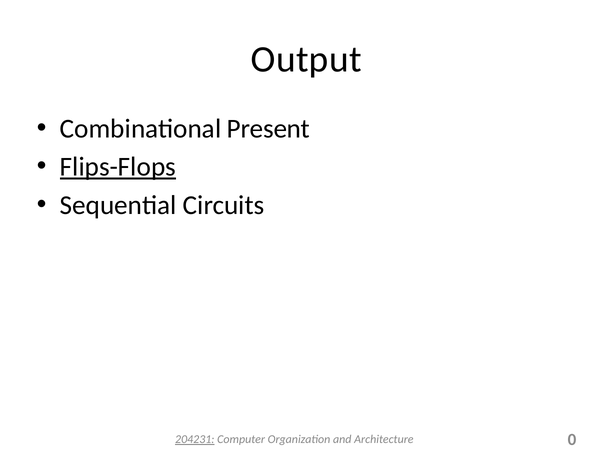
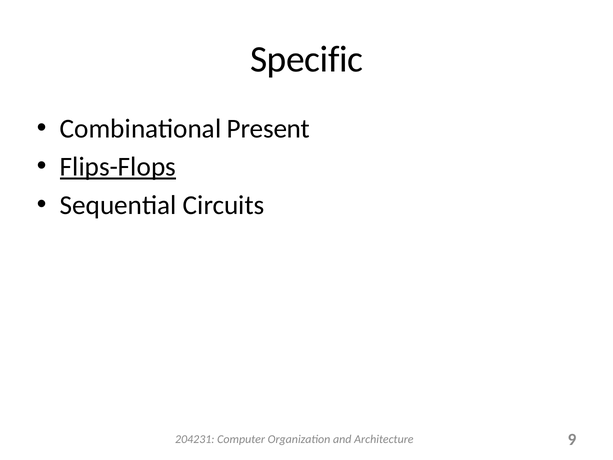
Output: Output -> Specific
204231 underline: present -> none
0: 0 -> 9
